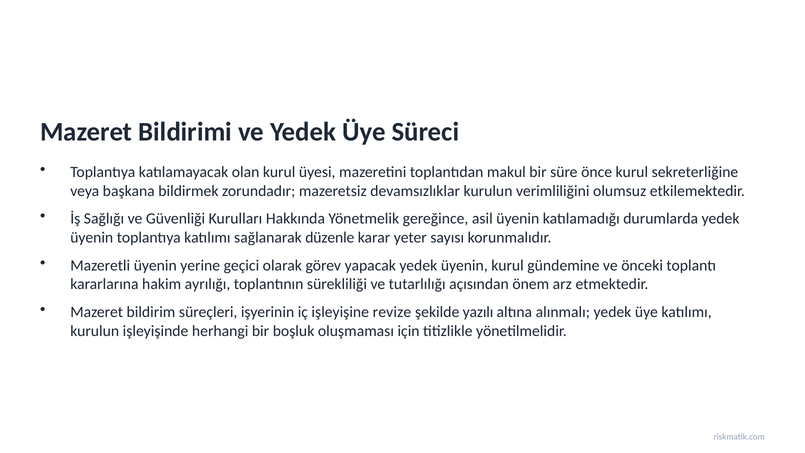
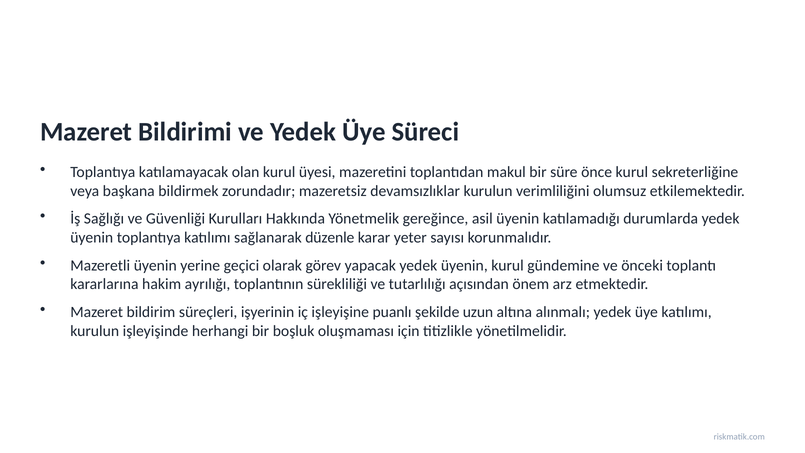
revize: revize -> puanlı
yazılı: yazılı -> uzun
